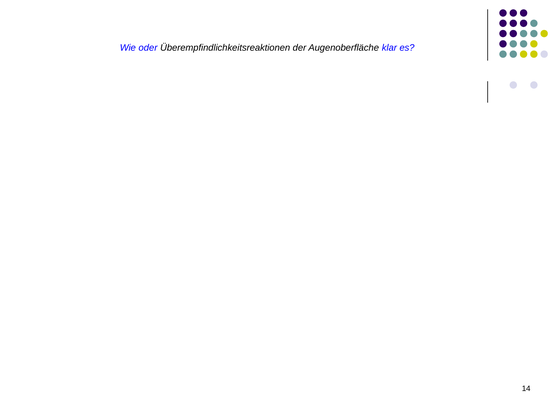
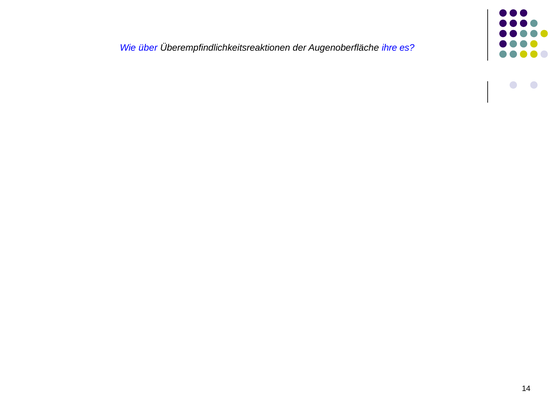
oder: oder -> über
klar: klar -> ihre
